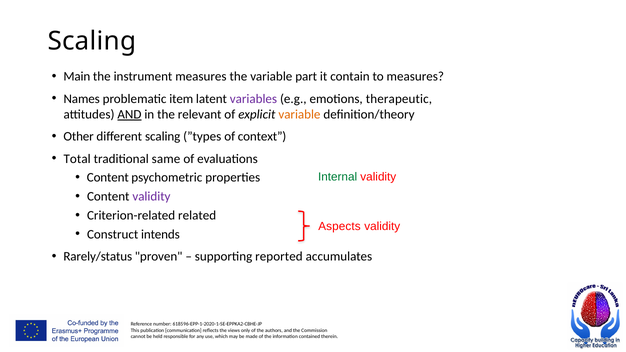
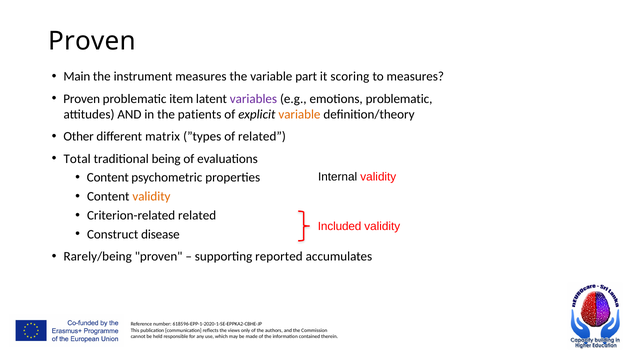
Scaling at (92, 41): Scaling -> Proven
contain: contain -> scoring
Names at (82, 99): Names -> Proven
emotions therapeutic: therapeutic -> problematic
AND at (129, 114) underline: present -> none
relevant: relevant -> patients
different scaling: scaling -> matrix
of context: context -> related
same: same -> being
Internal colour: green -> black
validity at (151, 197) colour: purple -> orange
Aspects: Aspects -> Included
intends: intends -> disease
Rarely/status: Rarely/status -> Rarely/being
